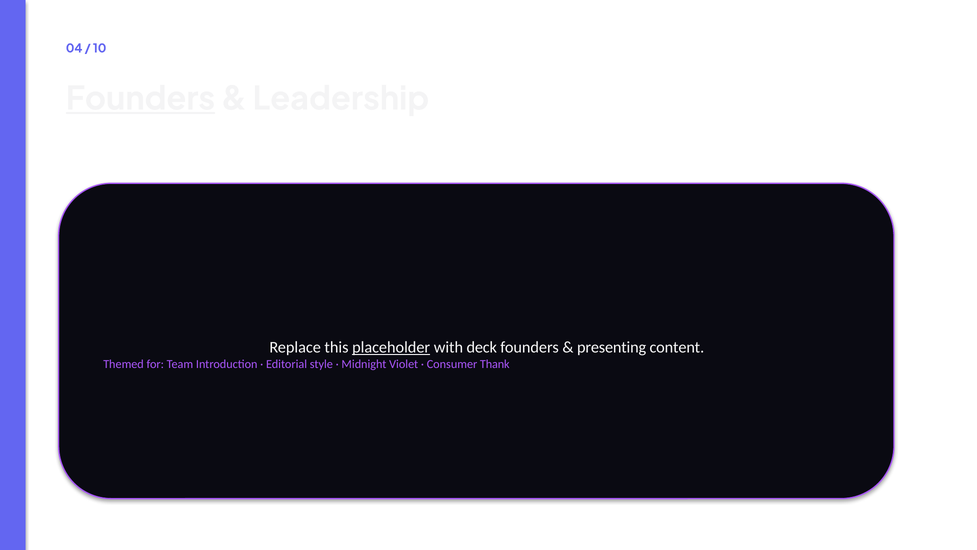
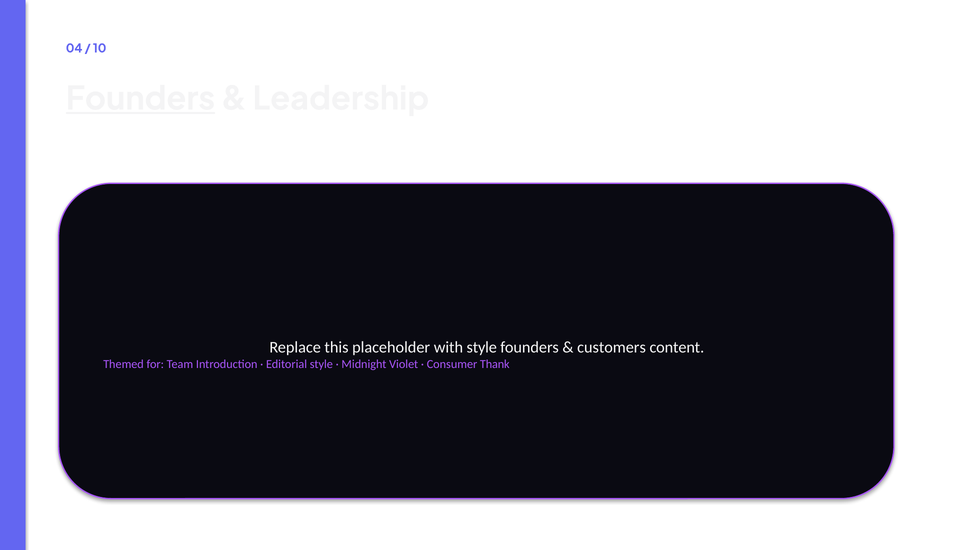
placeholder underline: present -> none
with deck: deck -> style
presenting: presenting -> customers
